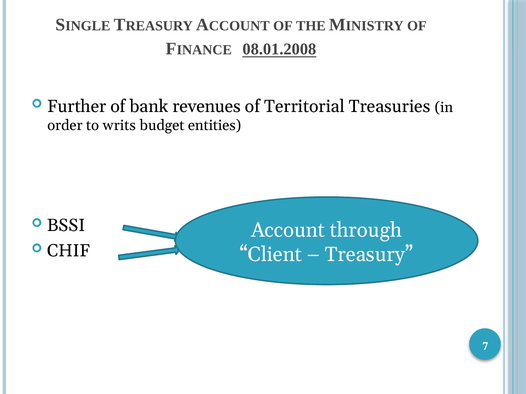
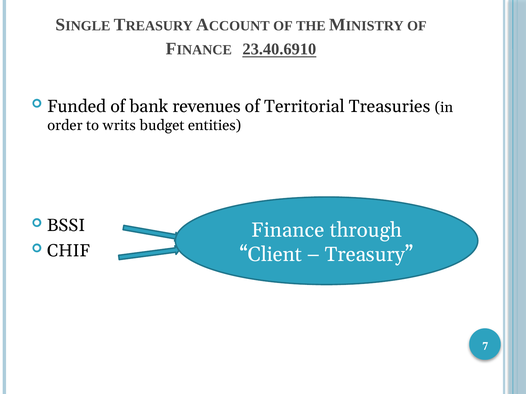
08.01.2008: 08.01.2008 -> 23.40.6910
Further: Further -> Funded
Account: Account -> Finance
